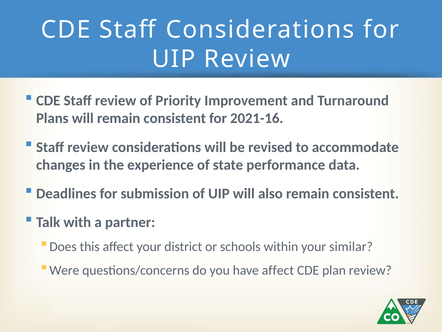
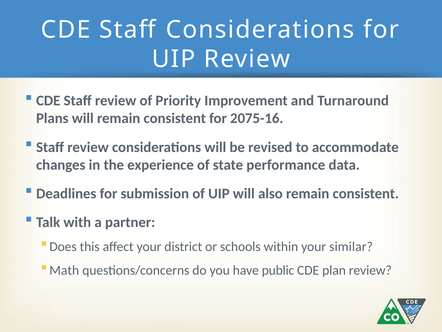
2021-16: 2021-16 -> 2075-16
Were: Were -> Math
have affect: affect -> public
